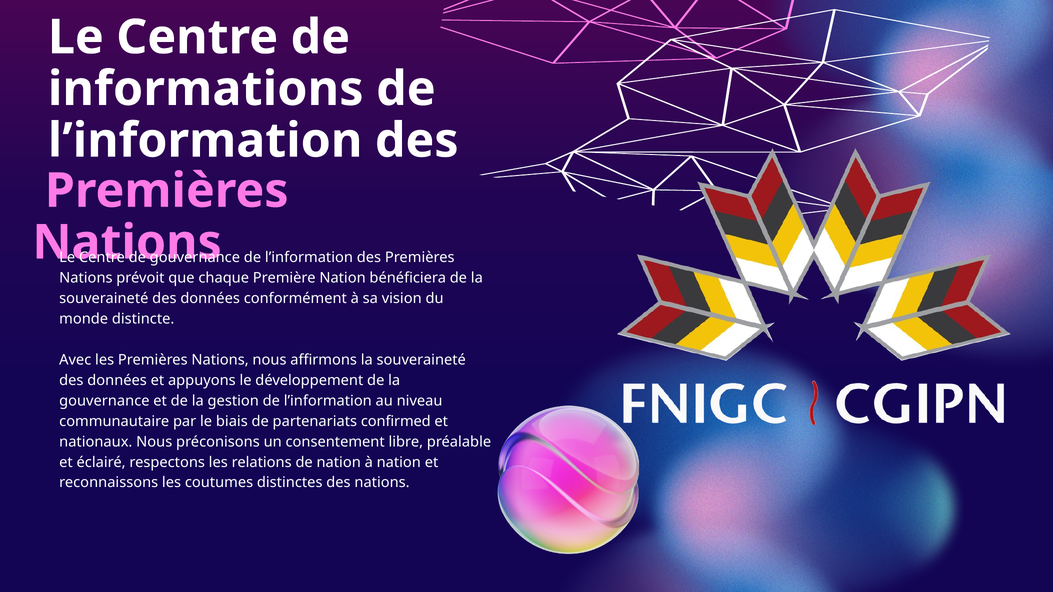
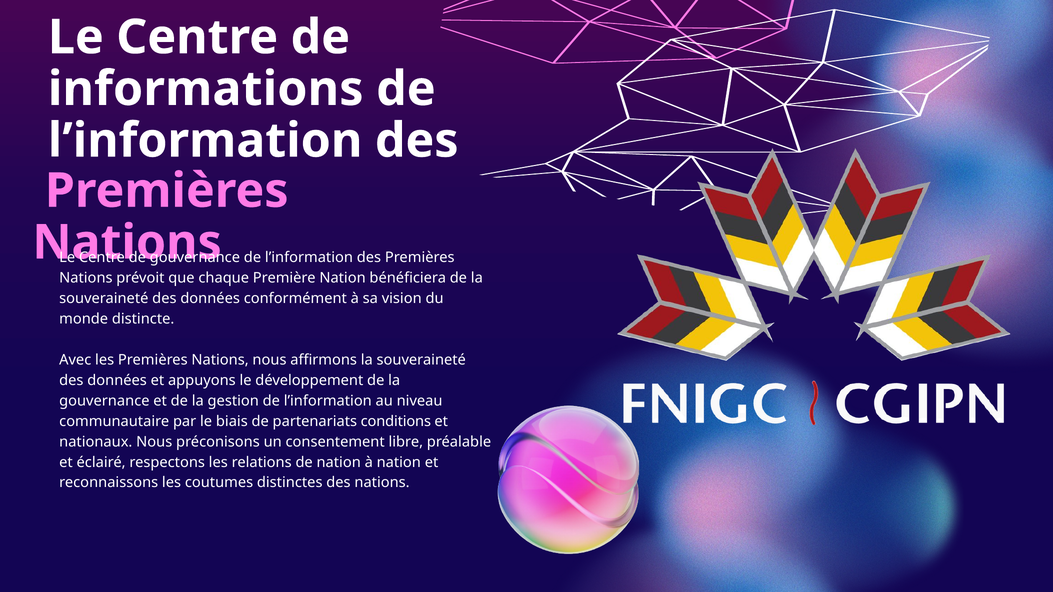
confirmed: confirmed -> conditions
